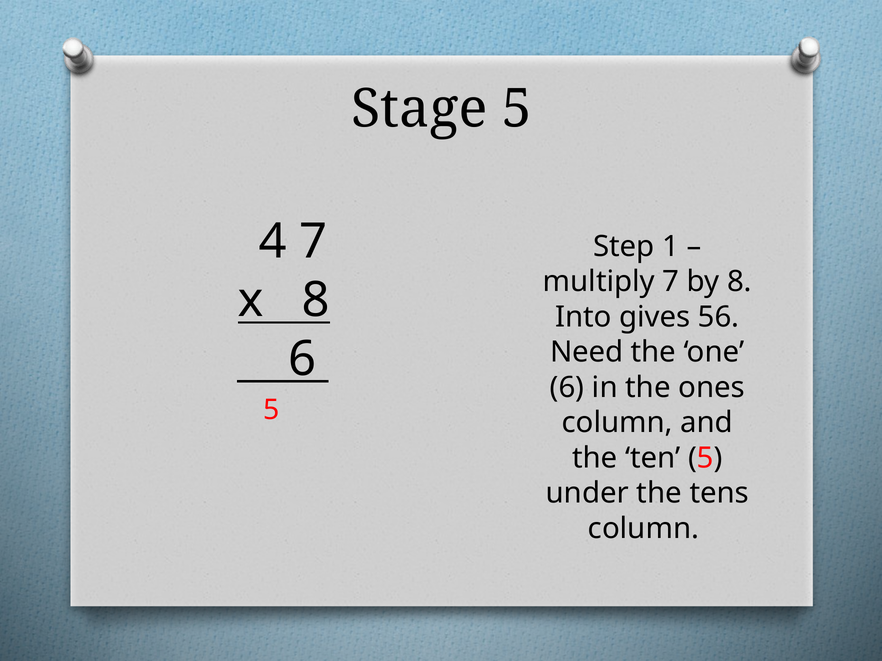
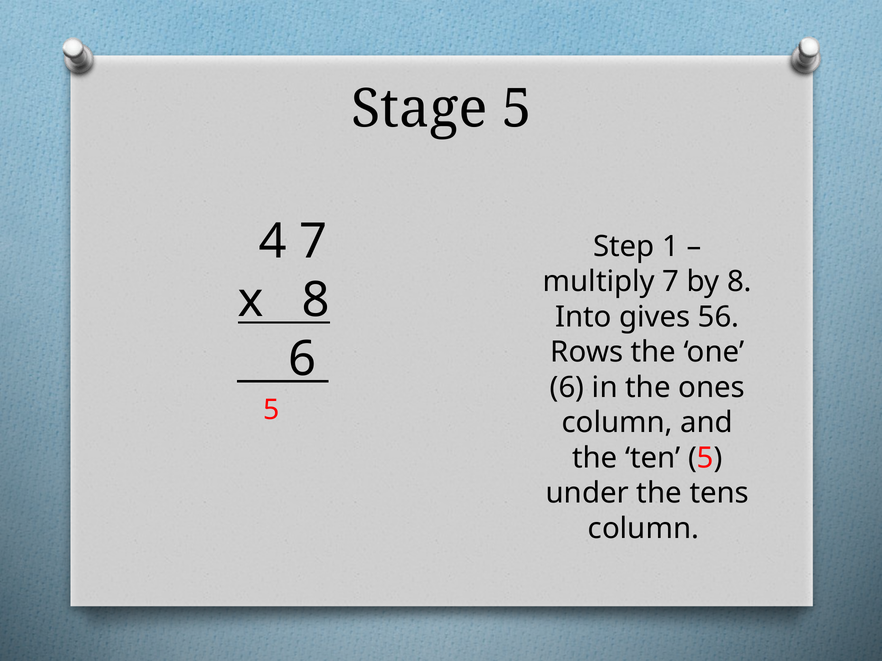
Need: Need -> Rows
